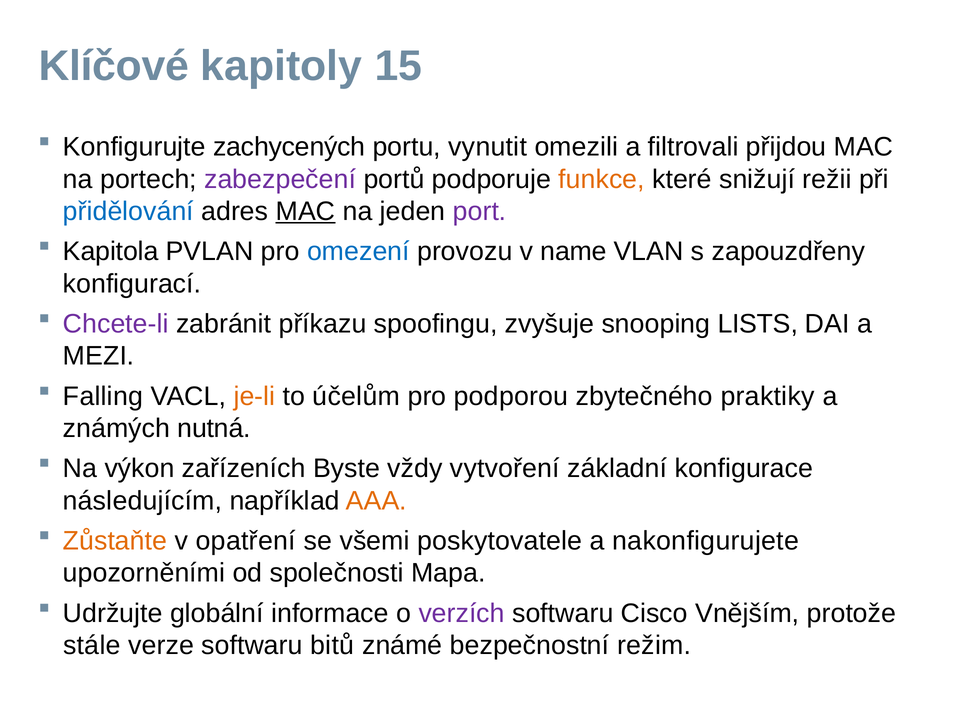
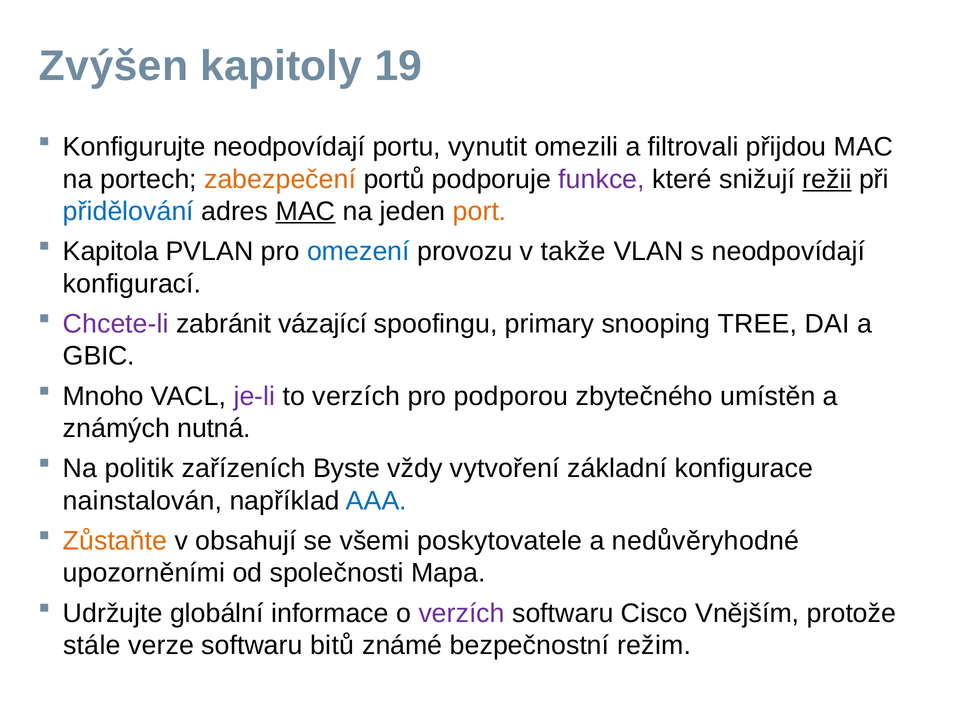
Klíčové: Klíčové -> Zvýšen
15: 15 -> 19
Konfigurujte zachycených: zachycených -> neodpovídají
zabezpečení colour: purple -> orange
funkce colour: orange -> purple
režii underline: none -> present
port colour: purple -> orange
name: name -> takže
s zapouzdřeny: zapouzdřeny -> neodpovídají
příkazu: příkazu -> vázající
zvyšuje: zvyšuje -> primary
LISTS: LISTS -> TREE
MEZI: MEZI -> GBIC
Falling: Falling -> Mnoho
je-li colour: orange -> purple
to účelům: účelům -> verzích
praktiky: praktiky -> umístěn
výkon: výkon -> politik
následujícím: následujícím -> nainstalován
AAA colour: orange -> blue
opatření: opatření -> obsahují
nakonfigurujete: nakonfigurujete -> nedůvěryhodné
